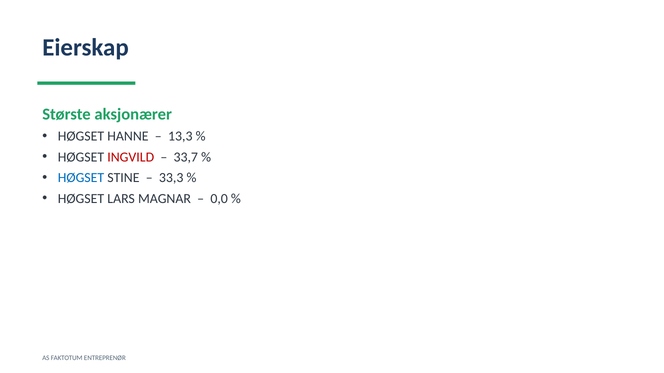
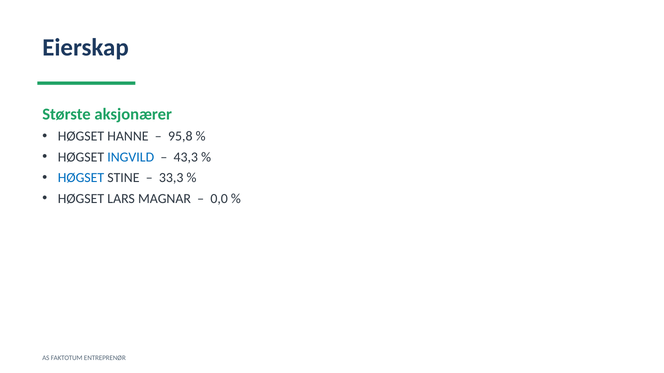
13,3: 13,3 -> 95,8
INGVILD colour: red -> blue
33,7: 33,7 -> 43,3
